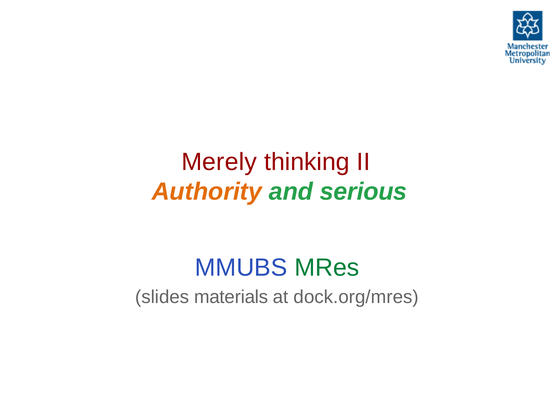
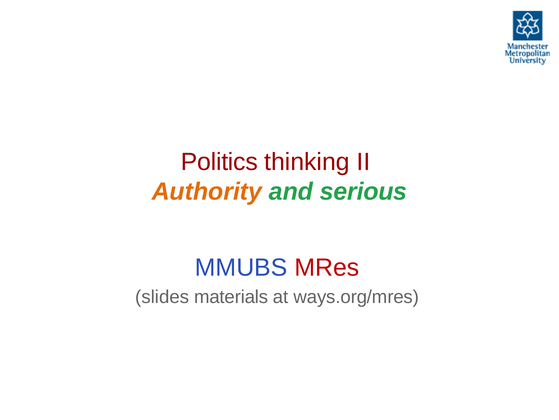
Merely: Merely -> Politics
MRes colour: green -> red
dock.org/mres: dock.org/mres -> ways.org/mres
